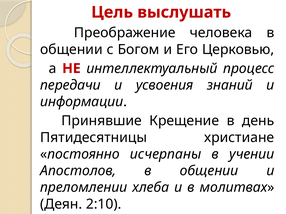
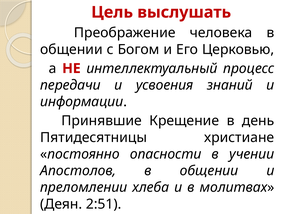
исчерпаны: исчерпаны -> опасности
2:10: 2:10 -> 2:51
